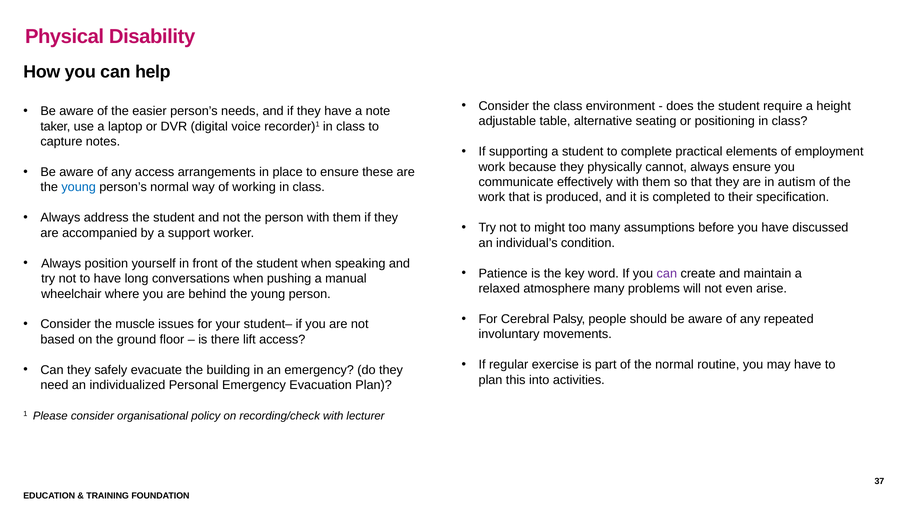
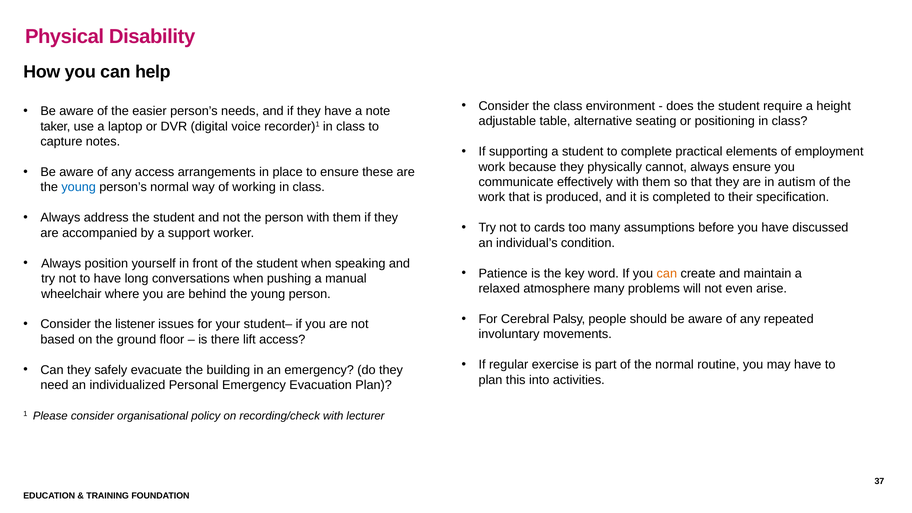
might: might -> cards
can at (667, 273) colour: purple -> orange
muscle: muscle -> listener
